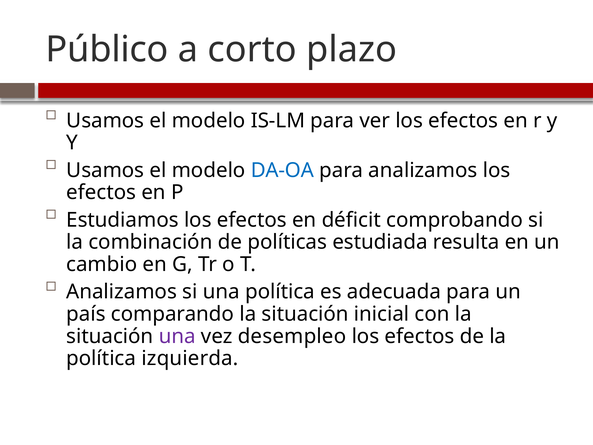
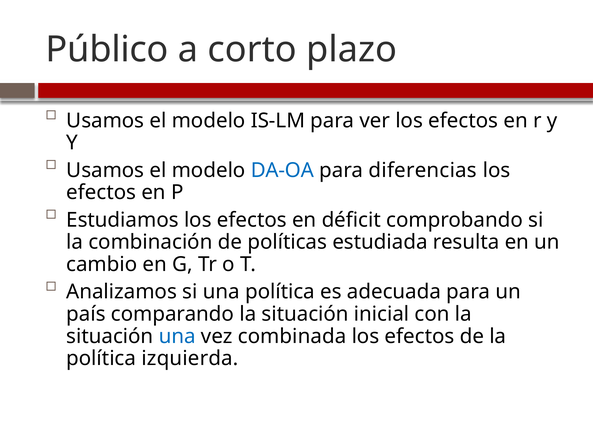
para analizamos: analizamos -> diferencias
una at (177, 336) colour: purple -> blue
desempleo: desempleo -> combinada
